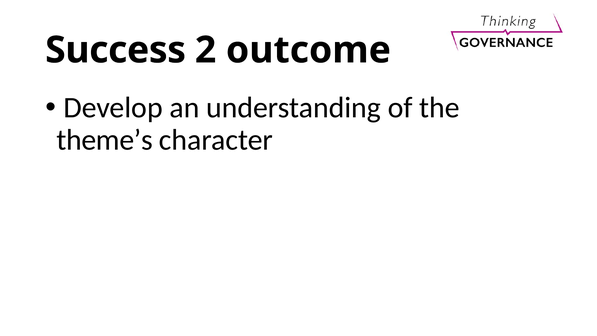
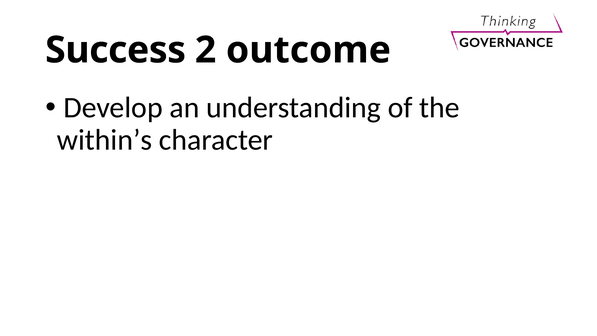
theme’s: theme’s -> within’s
